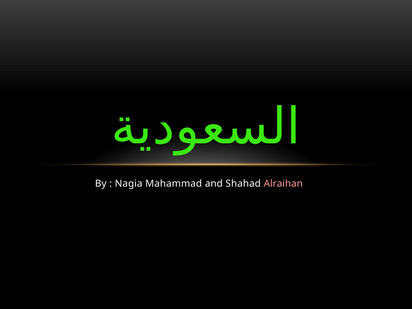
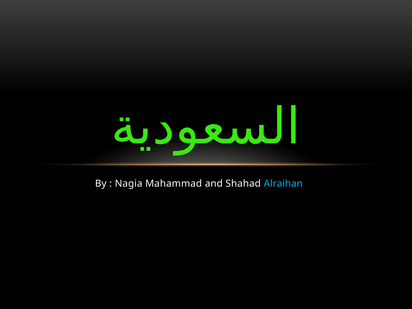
Alraihan colour: pink -> light blue
